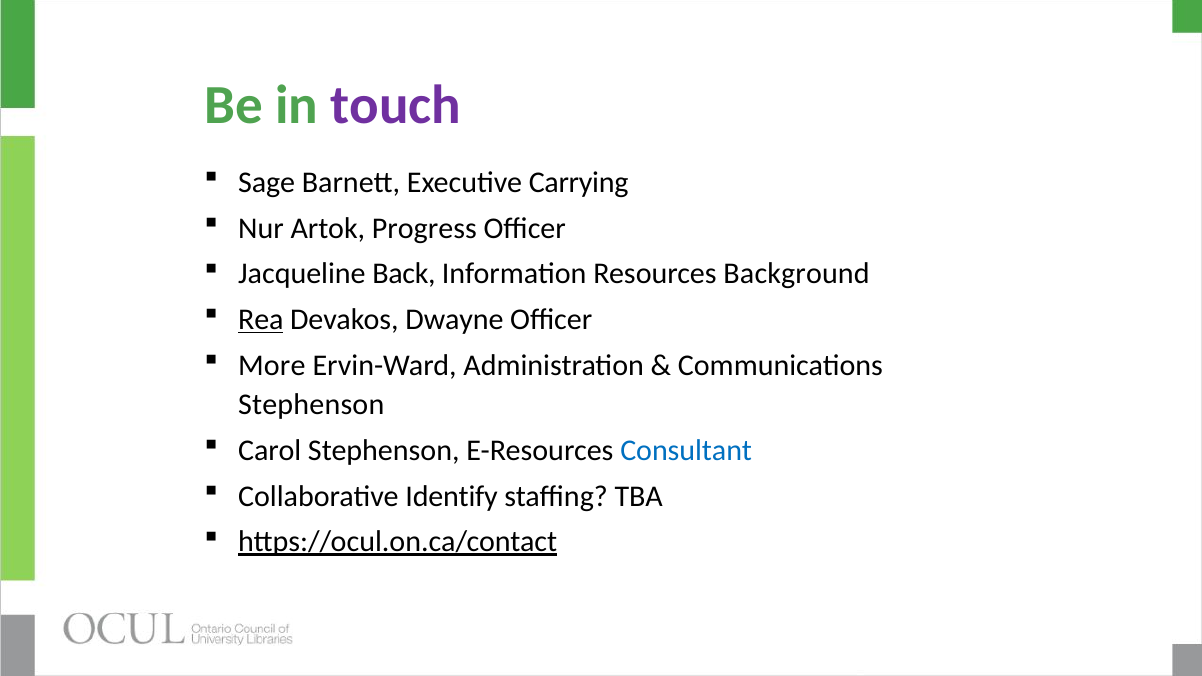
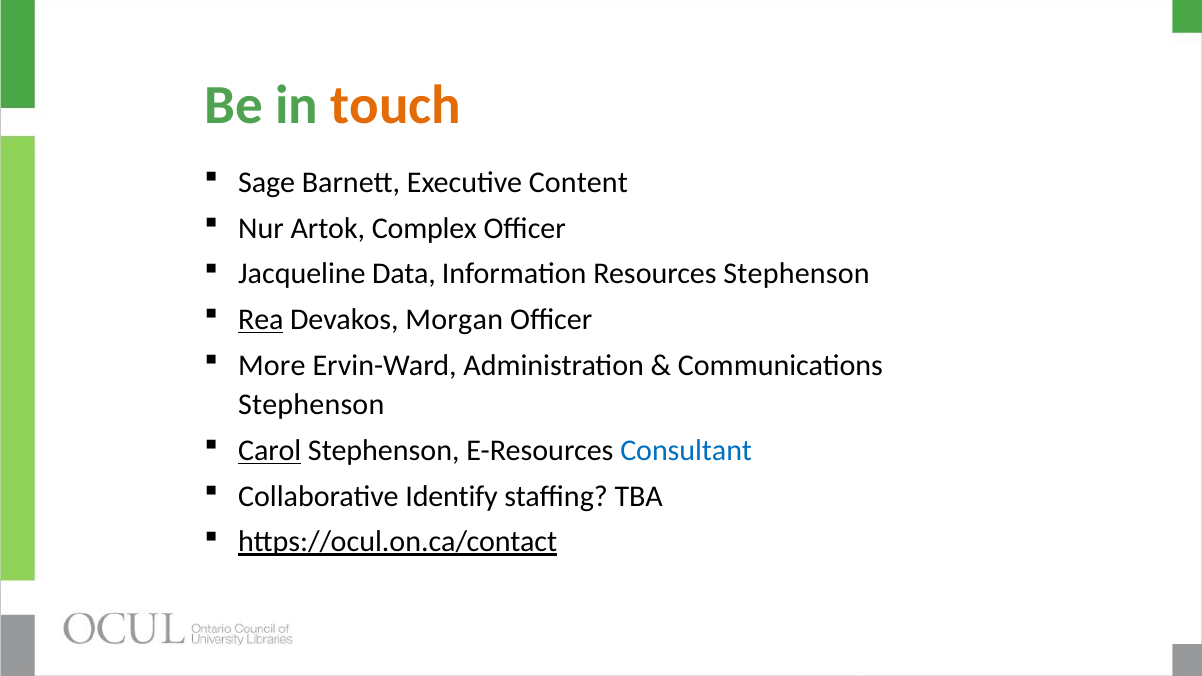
touch colour: purple -> orange
Carrying: Carrying -> Content
Progress: Progress -> Complex
Back: Back -> Data
Resources Background: Background -> Stephenson
Dwayne: Dwayne -> Morgan
Carol underline: none -> present
